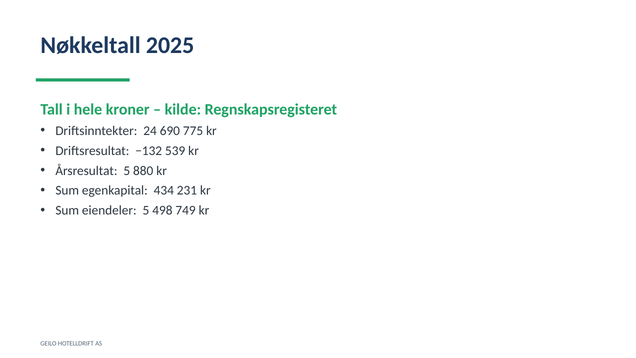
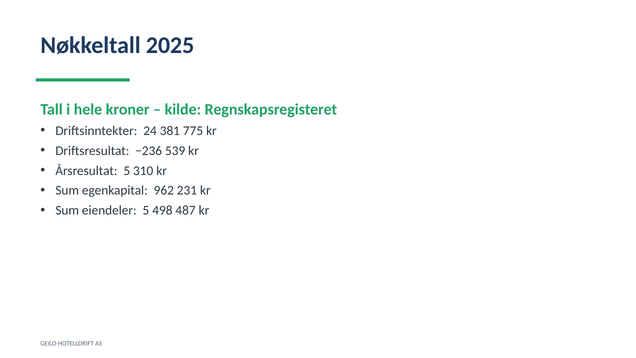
690: 690 -> 381
−132: −132 -> −236
880: 880 -> 310
434: 434 -> 962
749: 749 -> 487
